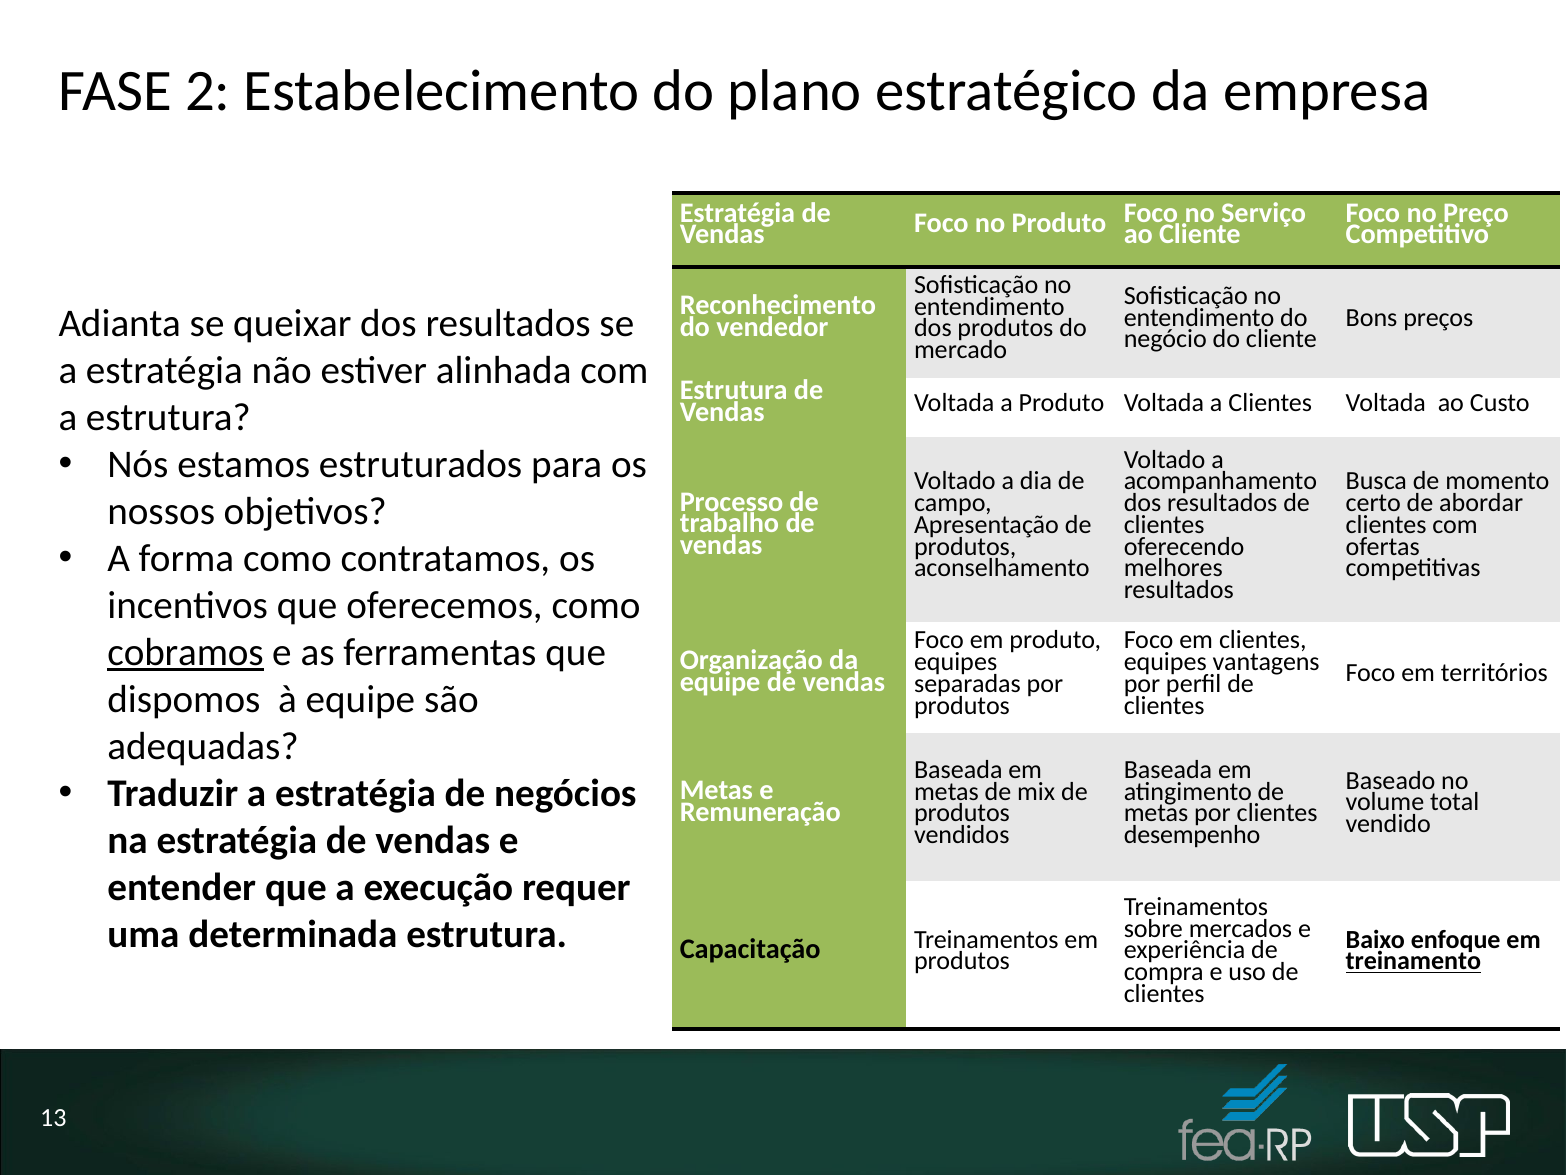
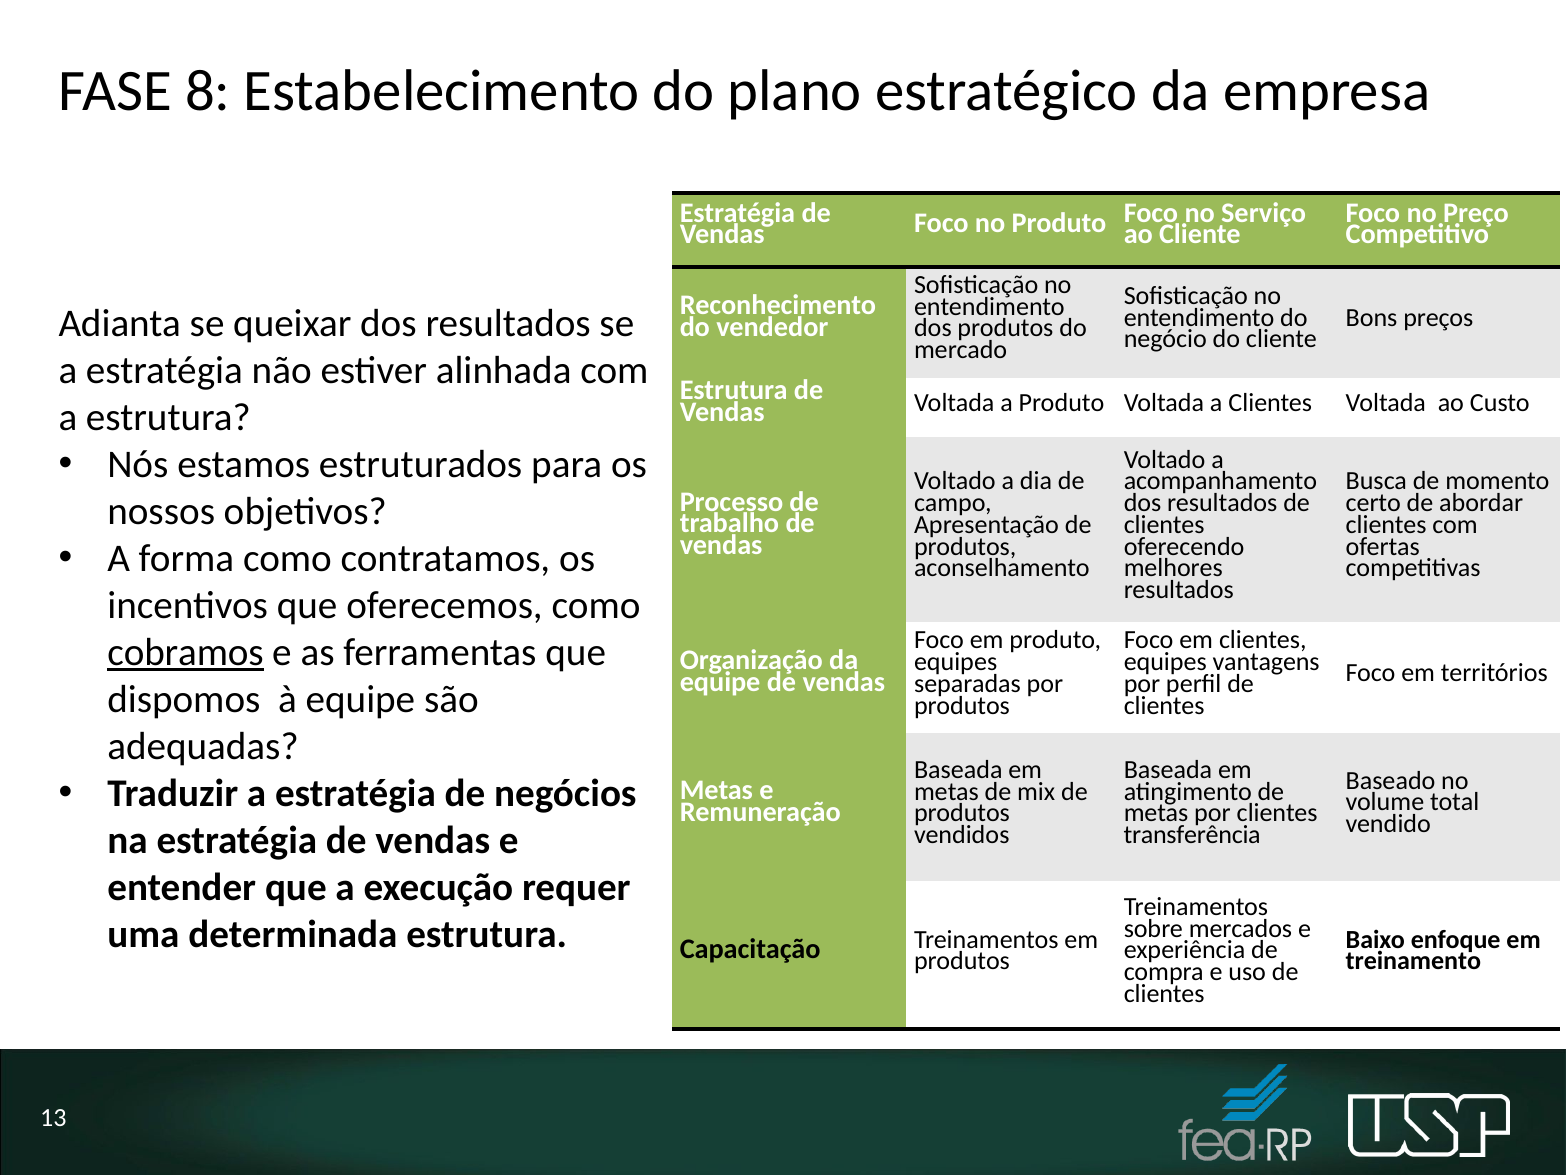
2: 2 -> 8
desempenho: desempenho -> transferência
treinamento underline: present -> none
